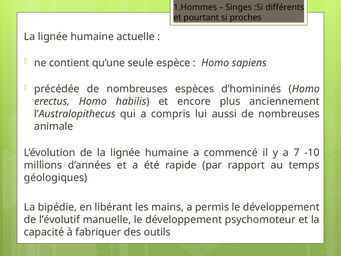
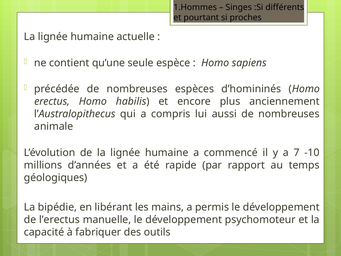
l’évolutif: l’évolutif -> l’erectus
